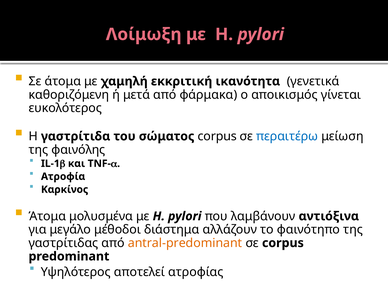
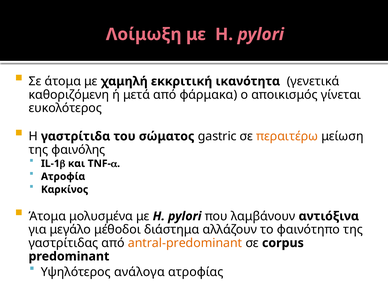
σώματος corpus: corpus -> gastric
περαιτέρω colour: blue -> orange
αποτελεί: αποτελεί -> ανάλογα
